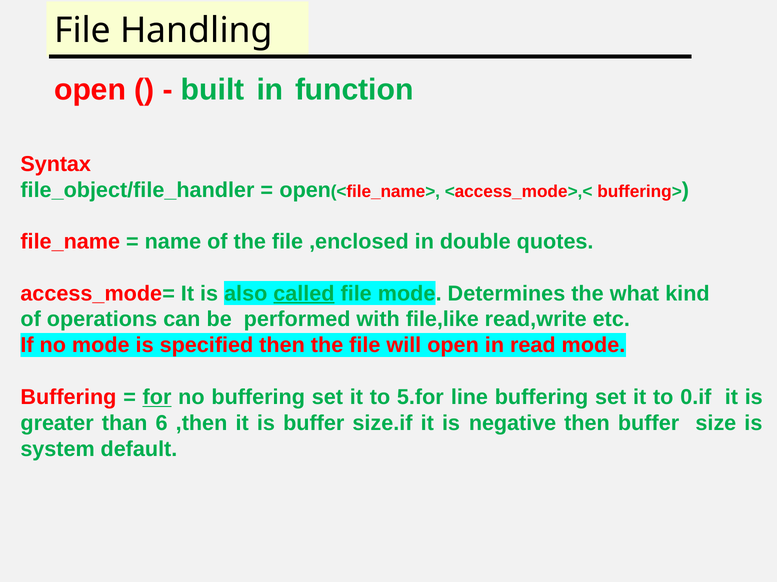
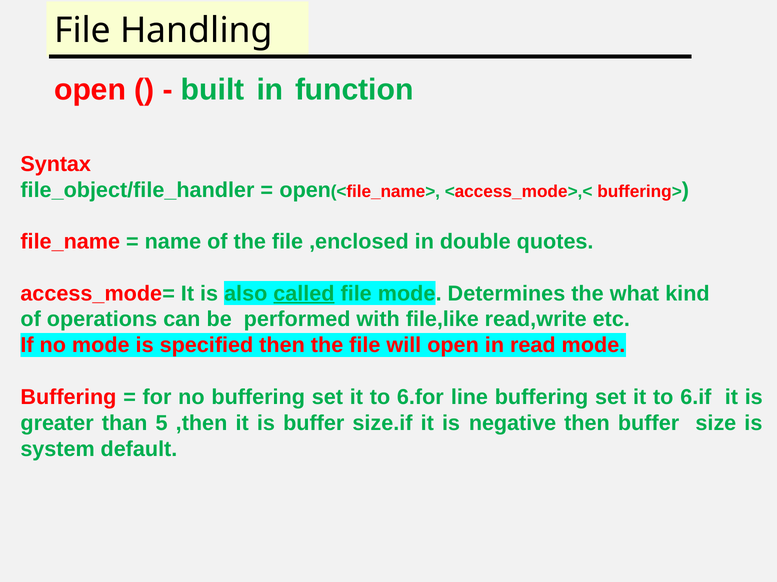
for underline: present -> none
5.for: 5.for -> 6.for
0.if: 0.if -> 6.if
6: 6 -> 5
